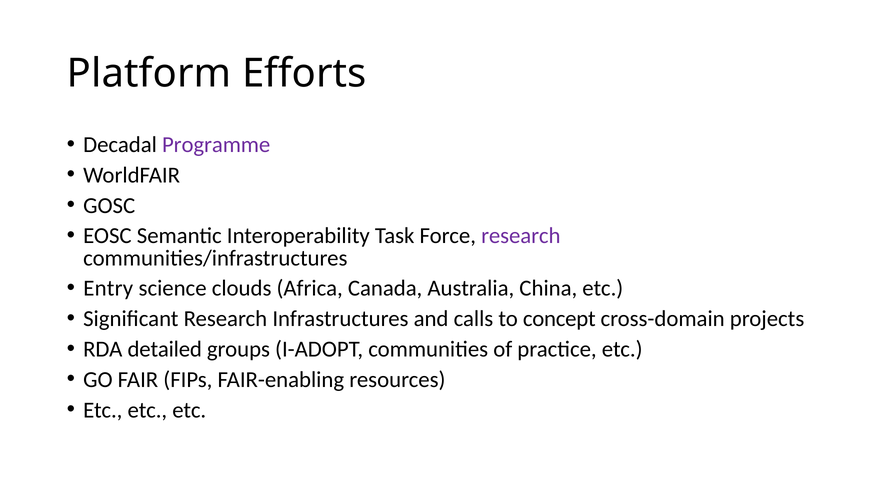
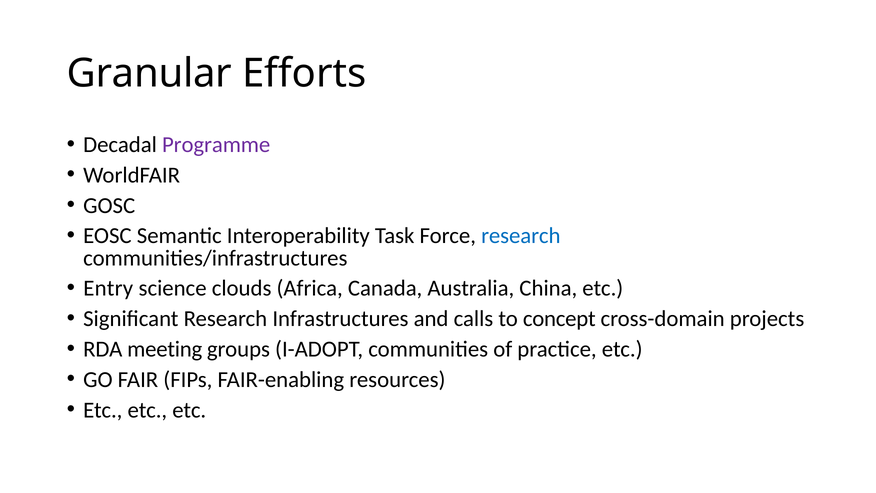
Platform: Platform -> Granular
research at (521, 236) colour: purple -> blue
detailed: detailed -> meeting
